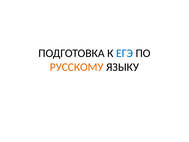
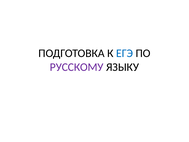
РУССКОМУ colour: orange -> purple
